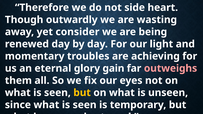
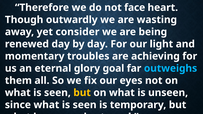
side: side -> face
gain: gain -> goal
outweighs colour: pink -> light blue
